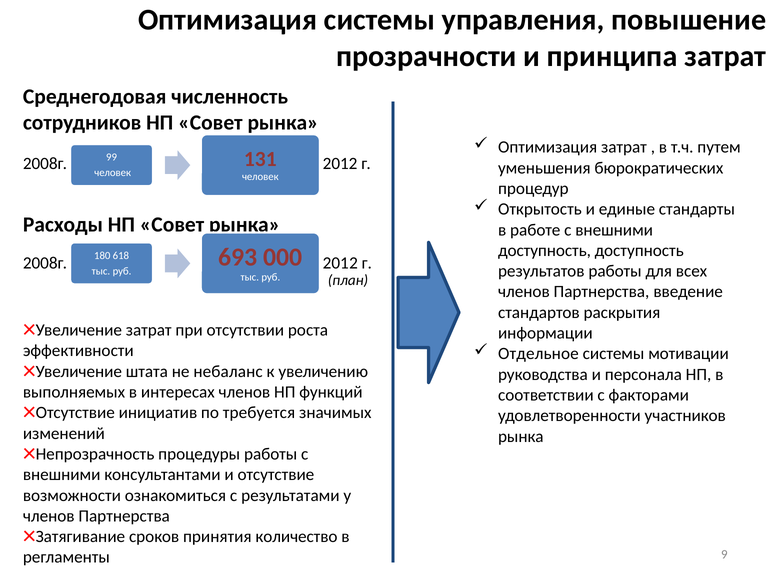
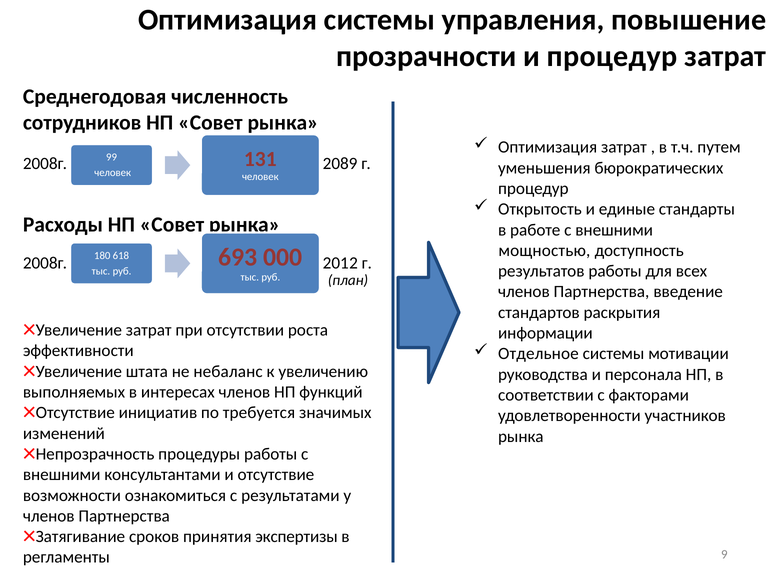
и принципа: принципа -> процедур
2012 at (340, 163): 2012 -> 2089
доступность at (544, 250): доступность -> мощностью
количество: количество -> экспертизы
